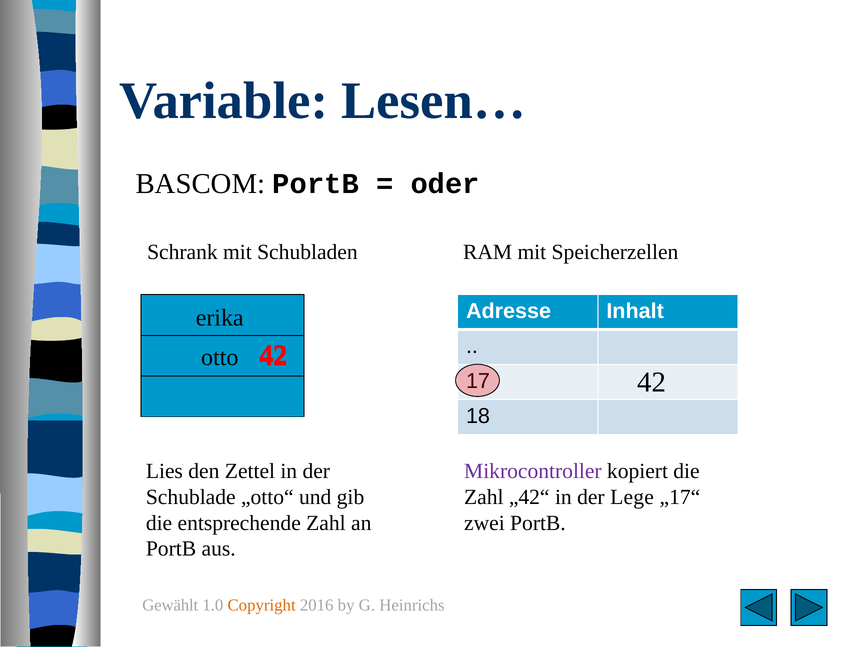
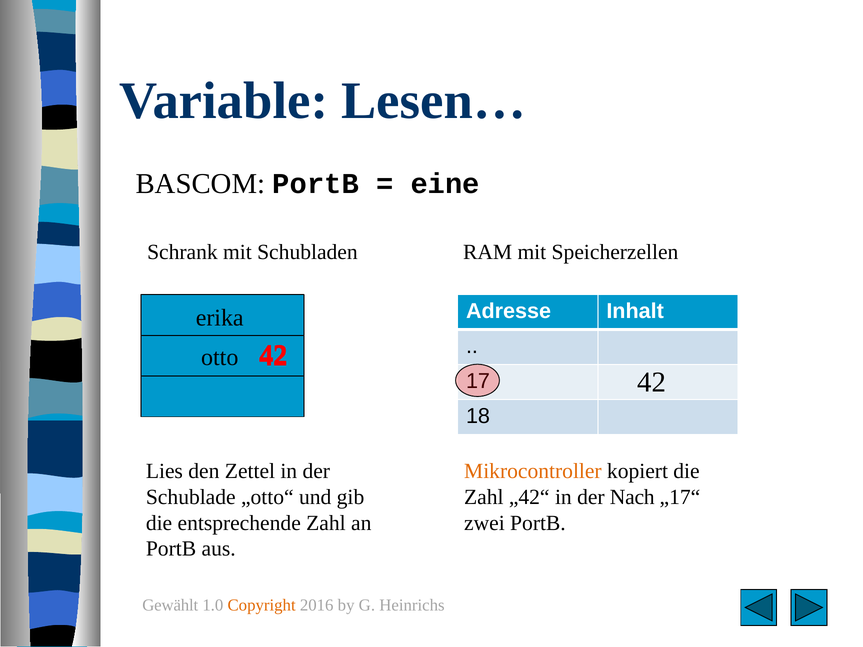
oder: oder -> eine
Mikrocontroller colour: purple -> orange
Lege: Lege -> Nach
